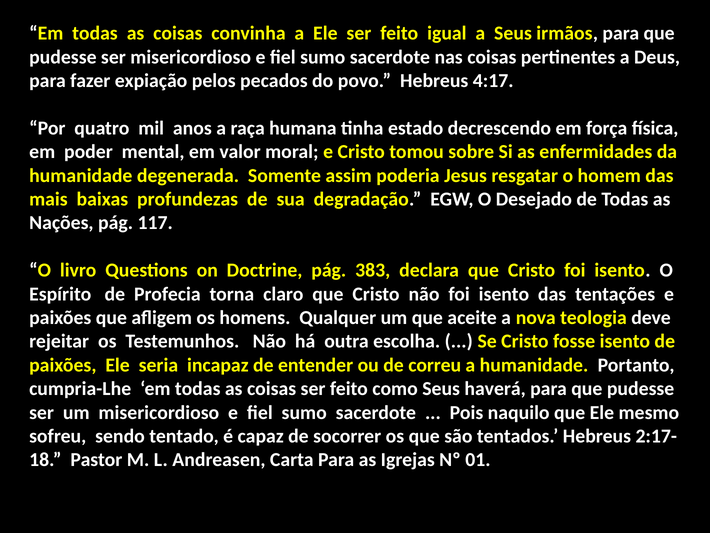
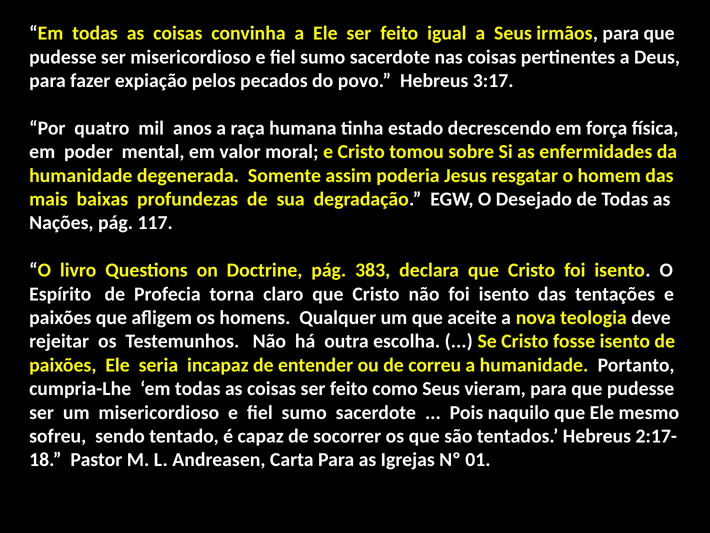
4:17: 4:17 -> 3:17
haverá: haverá -> vieram
